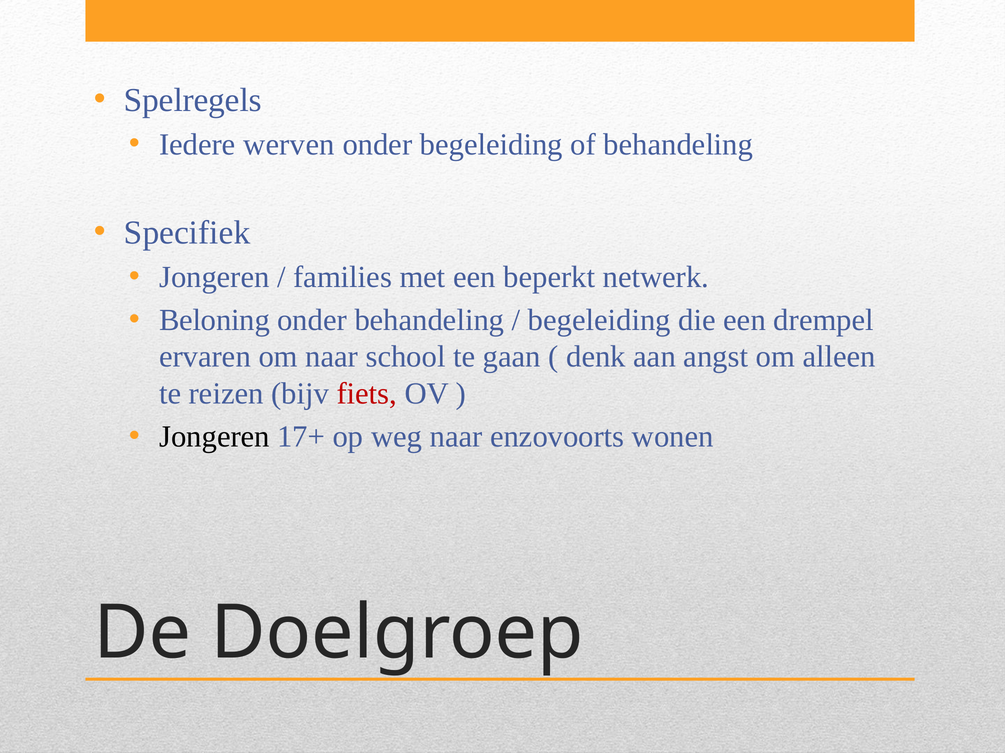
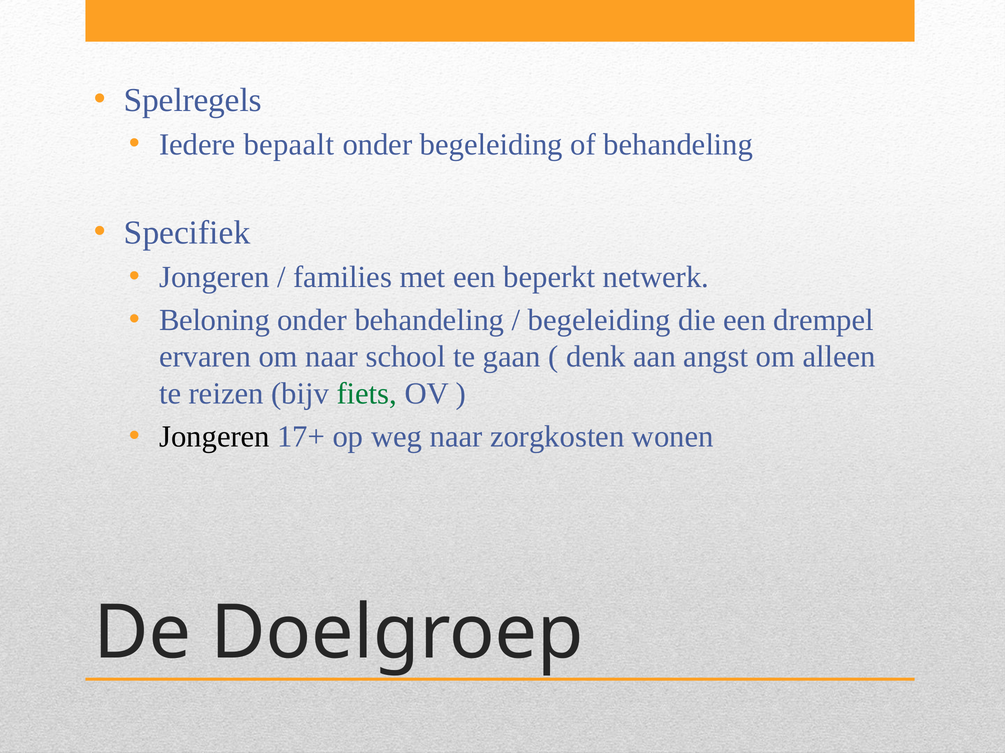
werven: werven -> bepaalt
fiets colour: red -> green
enzovoorts: enzovoorts -> zorgkosten
